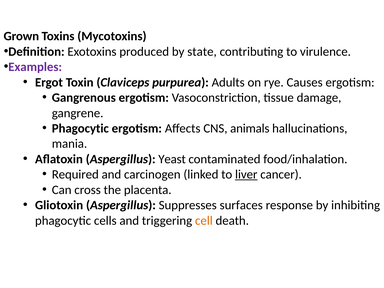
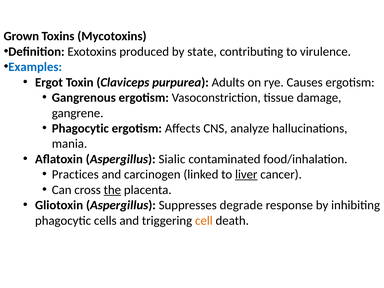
Examples colour: purple -> blue
animals: animals -> analyze
Yeast: Yeast -> Sialic
Required: Required -> Practices
the underline: none -> present
surfaces: surfaces -> degrade
